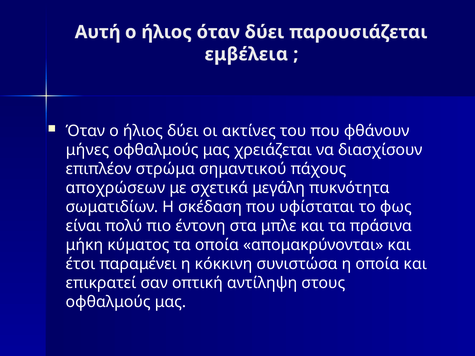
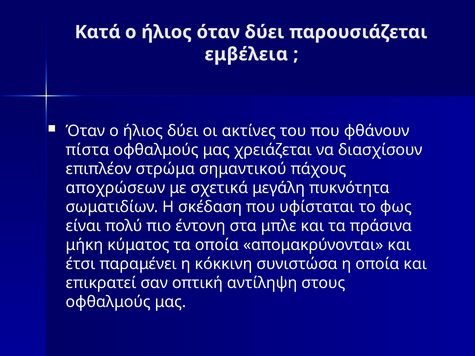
Αυτή: Αυτή -> Κατά
μήνες: μήνες -> πίστα
